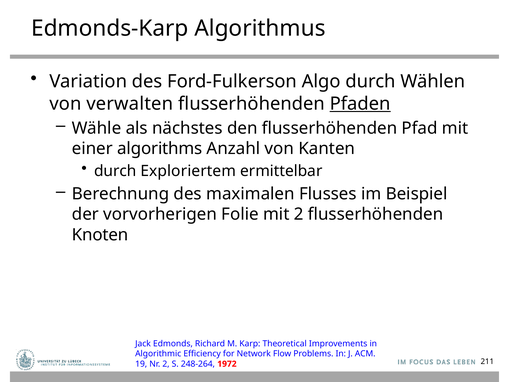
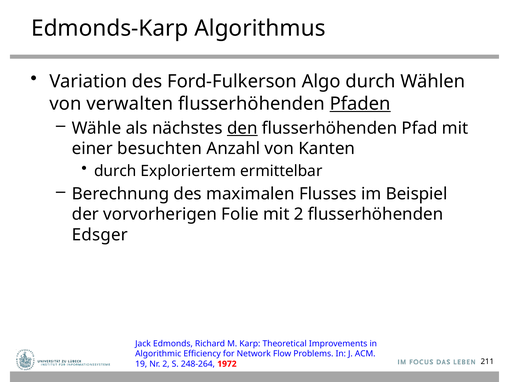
den underline: none -> present
algorithms: algorithms -> besuchten
Knoten: Knoten -> Edsger
